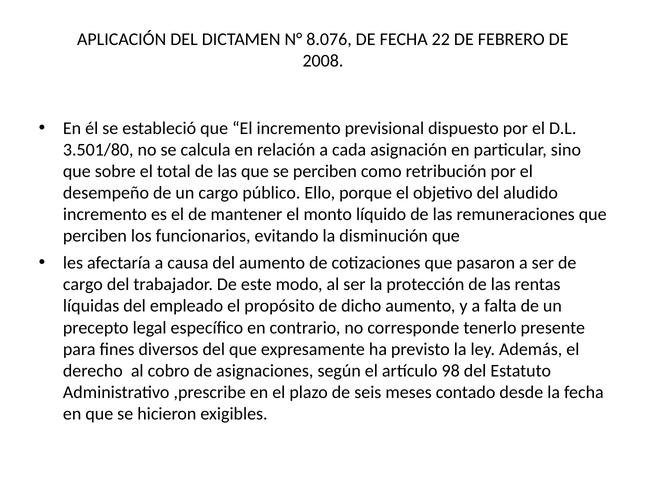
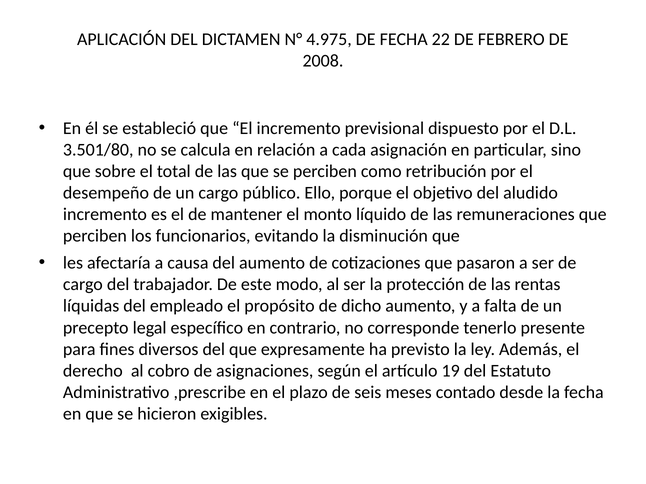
8.076: 8.076 -> 4.975
98: 98 -> 19
